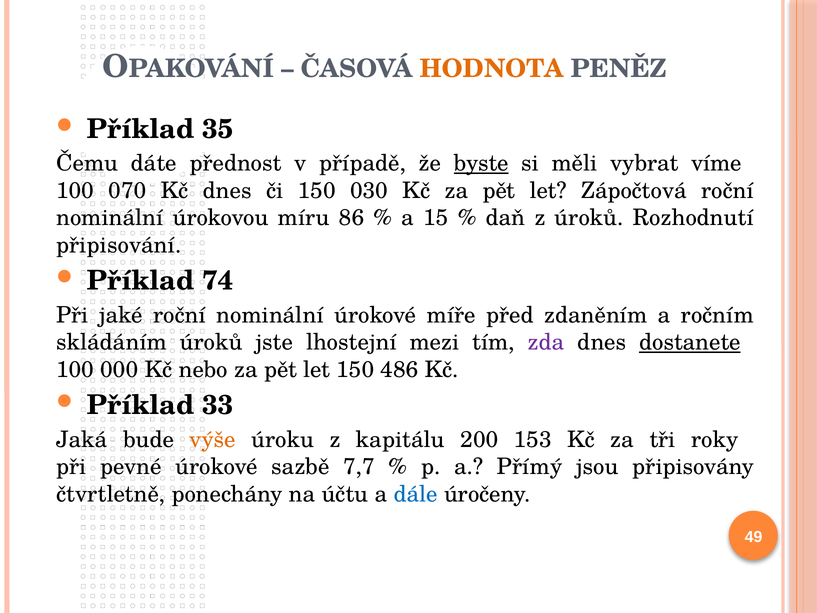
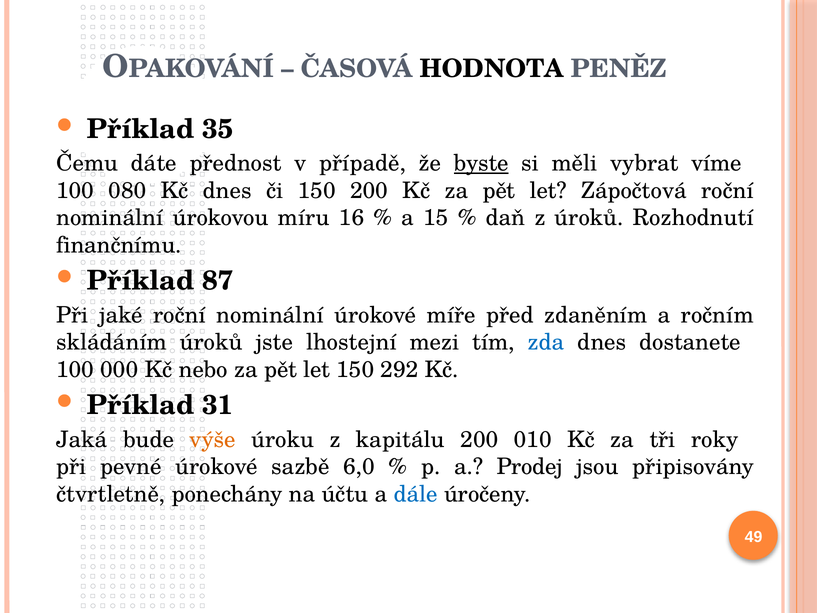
HODNOTA colour: orange -> black
070: 070 -> 080
150 030: 030 -> 200
86: 86 -> 16
připisování: připisování -> finančnímu
74: 74 -> 87
zda colour: purple -> blue
dostanete underline: present -> none
486: 486 -> 292
33: 33 -> 31
153: 153 -> 010
7,7: 7,7 -> 6,0
Přímý: Přímý -> Prodej
